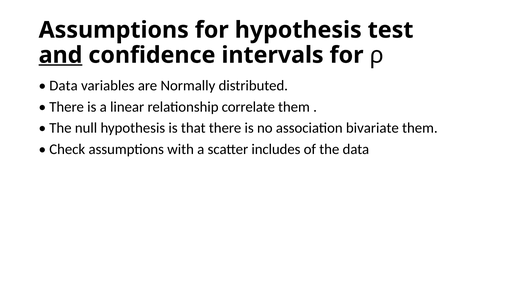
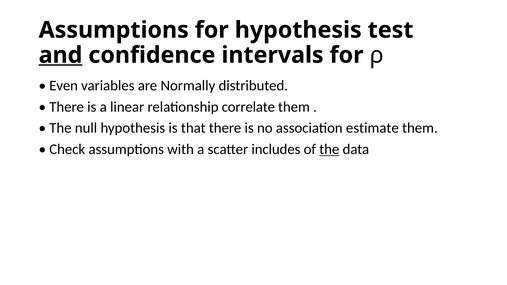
Data at (64, 86): Data -> Even
bivariate: bivariate -> estimate
the at (329, 149) underline: none -> present
